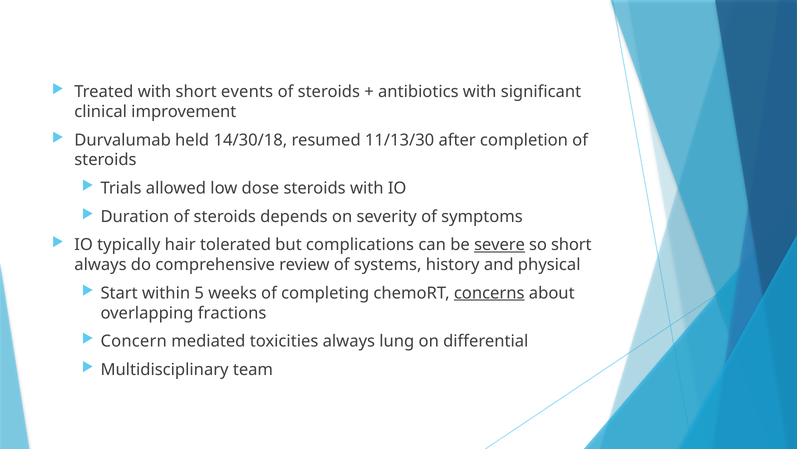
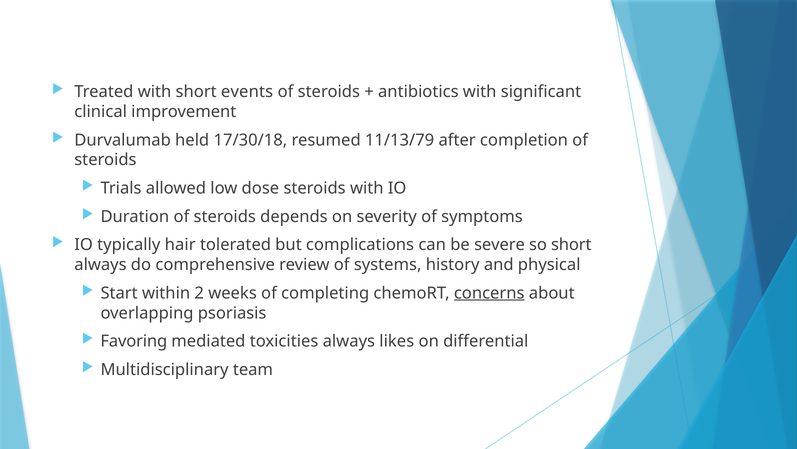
14/30/18: 14/30/18 -> 17/30/18
11/13/30: 11/13/30 -> 11/13/79
severe underline: present -> none
5: 5 -> 2
fractions: fractions -> psoriasis
Concern: Concern -> Favoring
lung: lung -> likes
